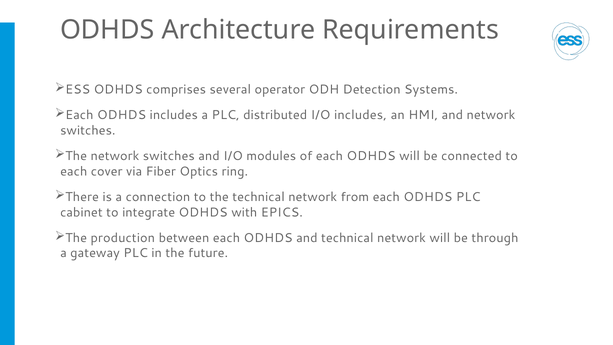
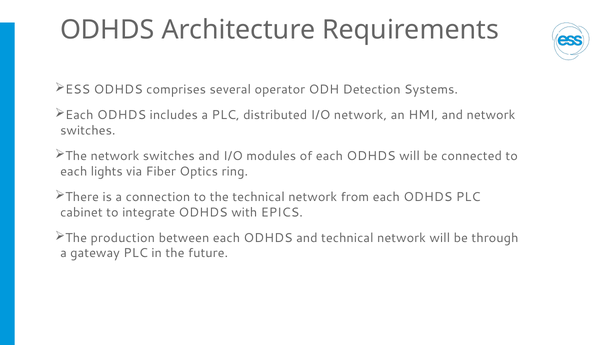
I/O includes: includes -> network
cover: cover -> lights
